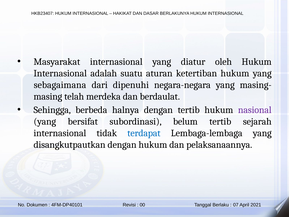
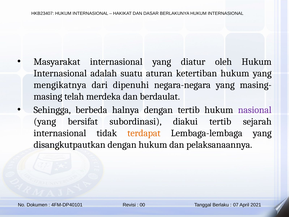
sebagaimana: sebagaimana -> mengikatnya
belum: belum -> diakui
terdapat colour: blue -> orange
